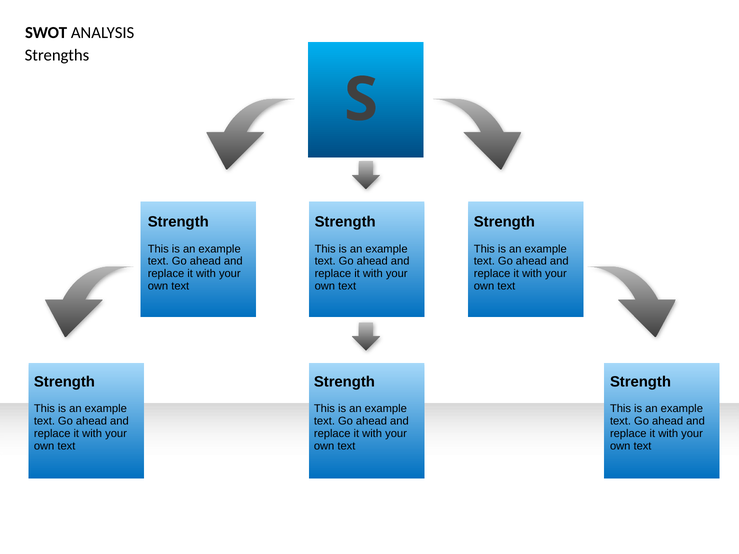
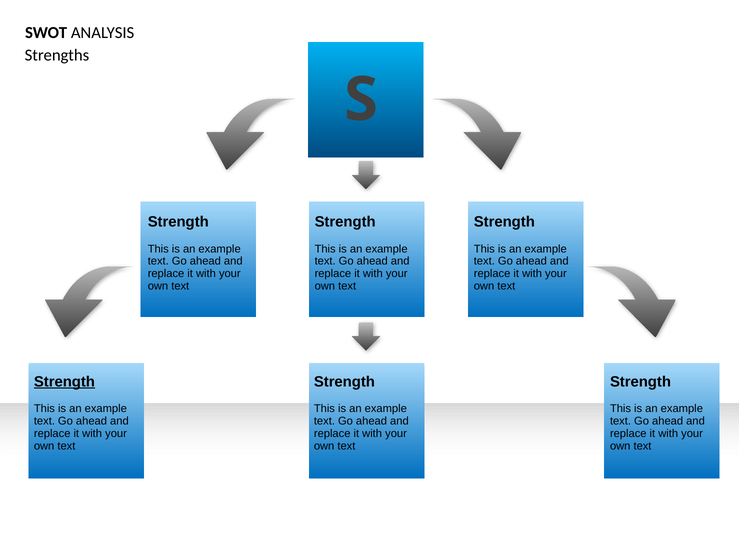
Strength at (64, 382) underline: none -> present
